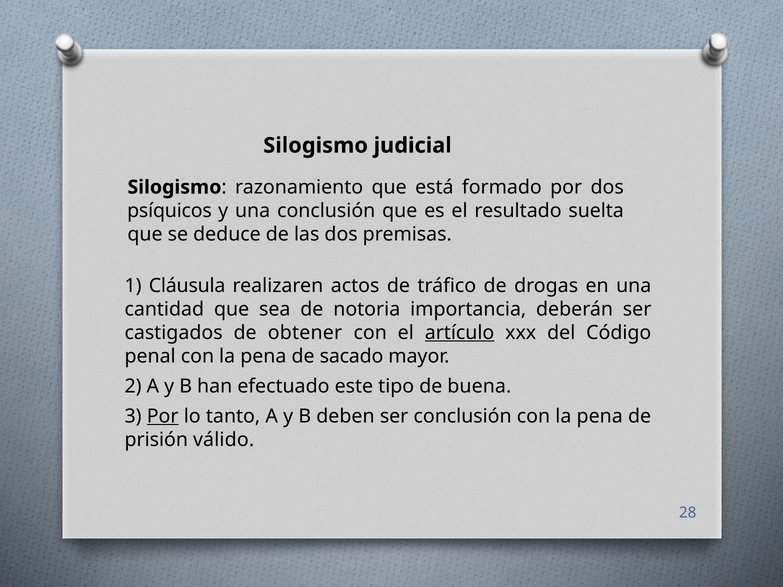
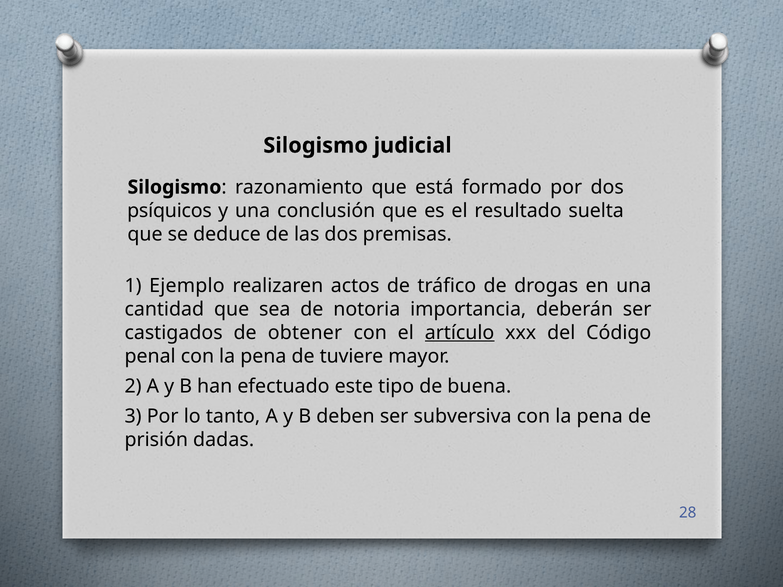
Cláusula: Cláusula -> Ejemplo
sacado: sacado -> tuviere
Por at (163, 416) underline: present -> none
ser conclusión: conclusión -> subversiva
válido: válido -> dadas
